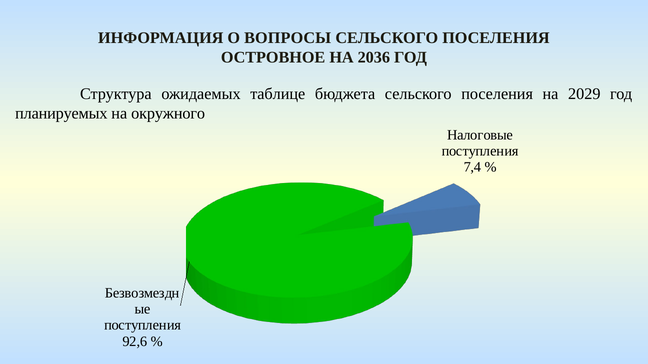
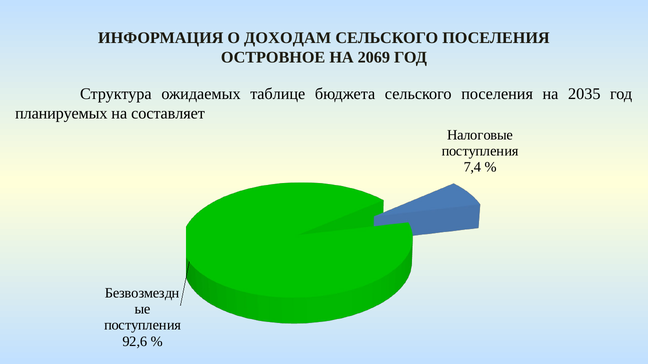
ВОПРОСЫ: ВОПРОСЫ -> ДОХОДАМ
2036: 2036 -> 2069
2029: 2029 -> 2035
окружного: окружного -> составляет
